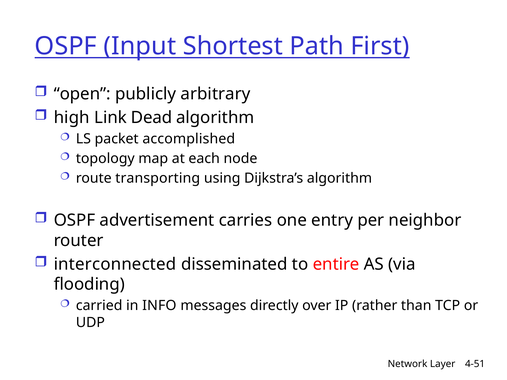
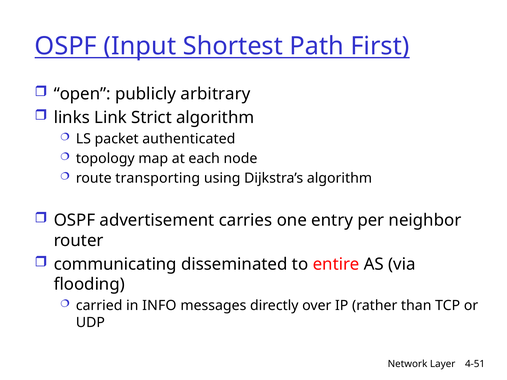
high: high -> links
Dead: Dead -> Strict
accomplished: accomplished -> authenticated
interconnected: interconnected -> communicating
